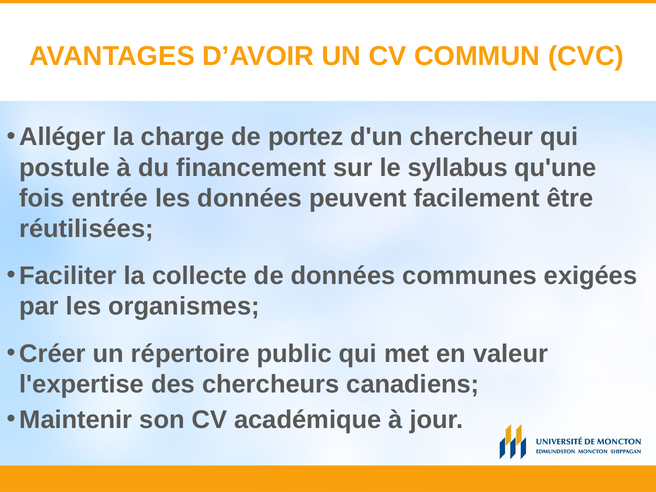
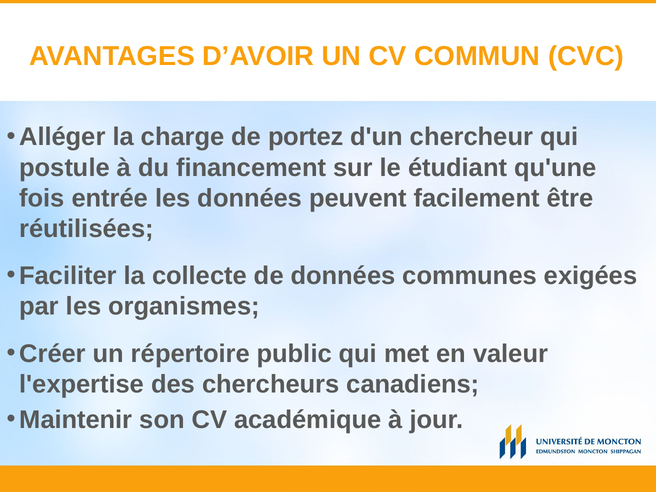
syllabus: syllabus -> étudiant
